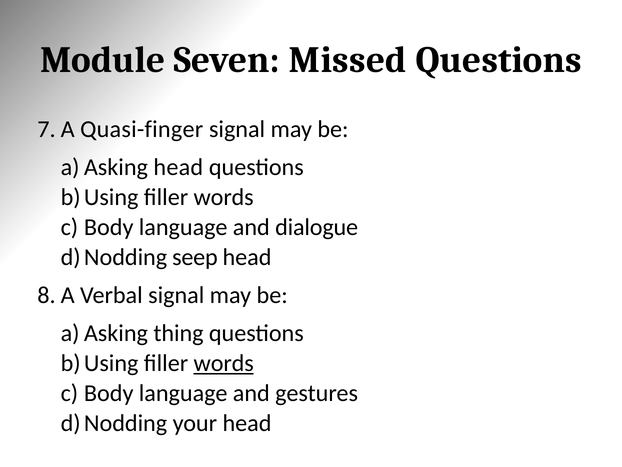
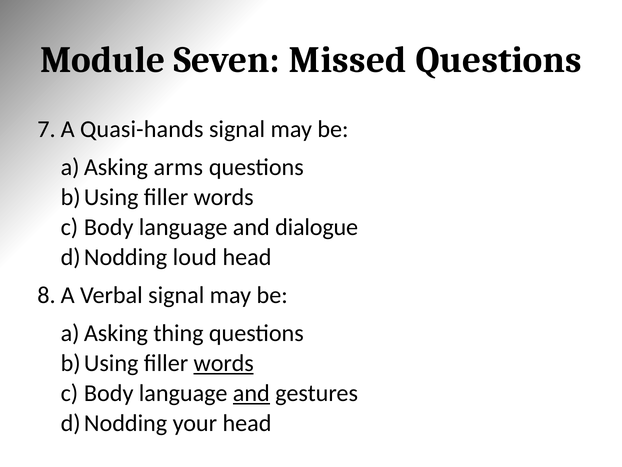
Quasi-finger: Quasi-finger -> Quasi-hands
head at (178, 167): head -> arms
seep: seep -> loud
and at (251, 393) underline: none -> present
